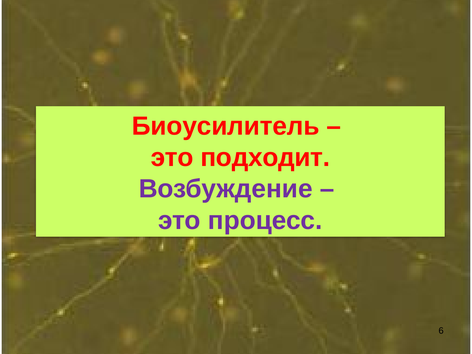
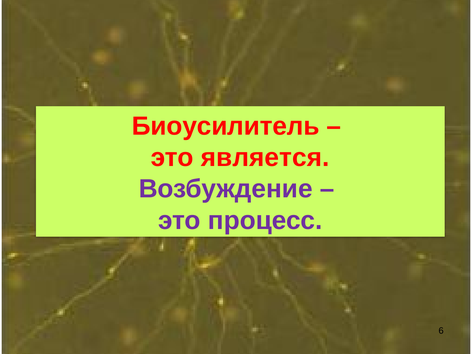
подходит: подходит -> является
